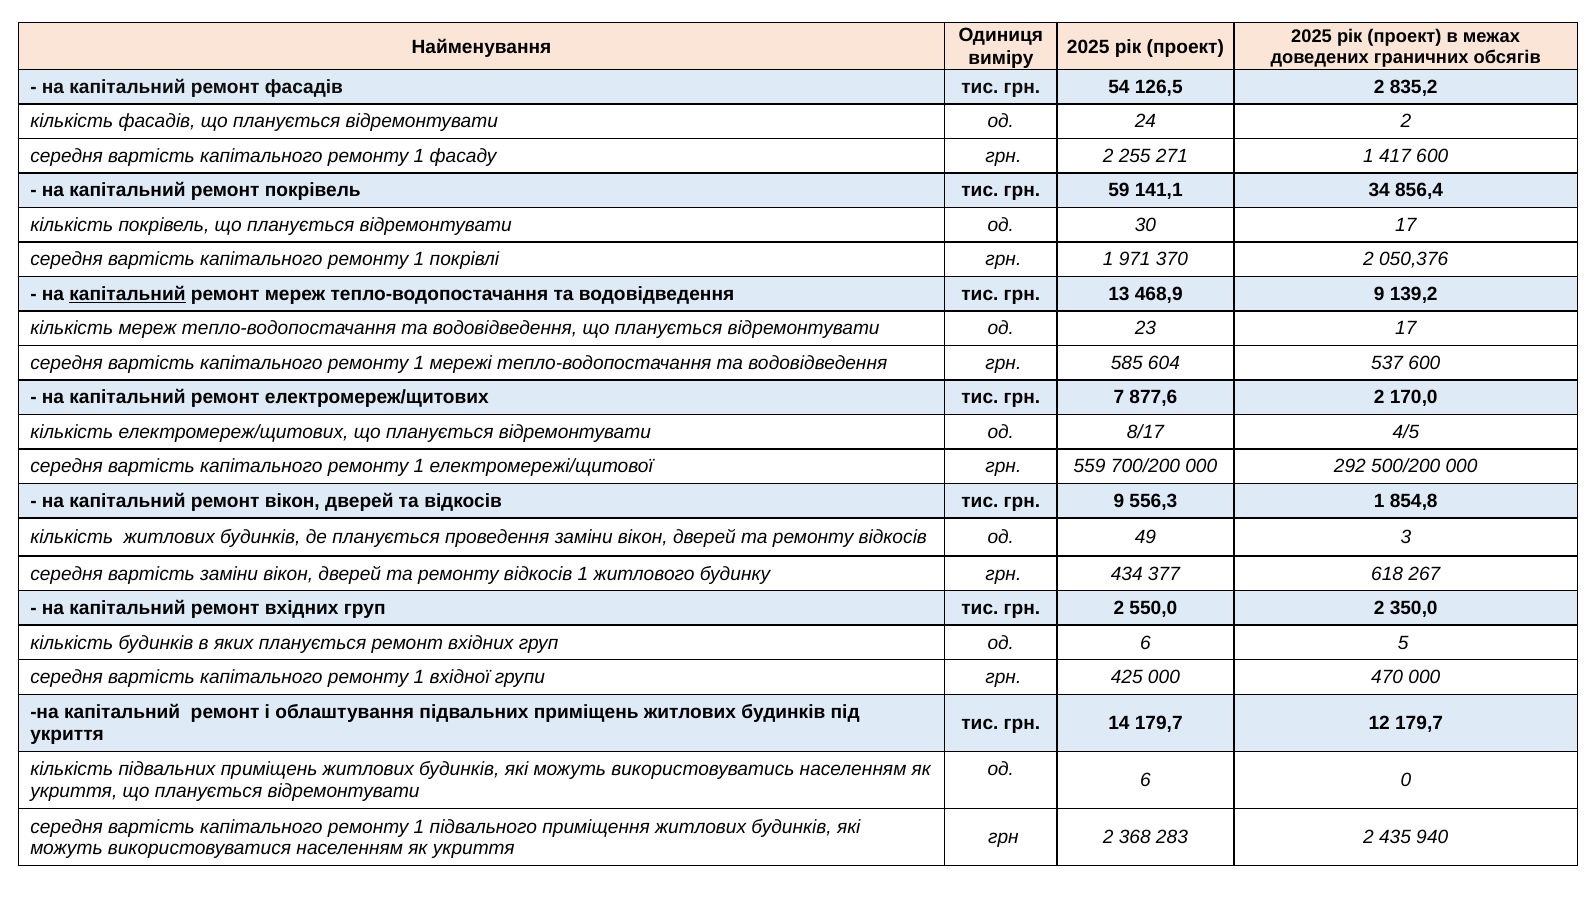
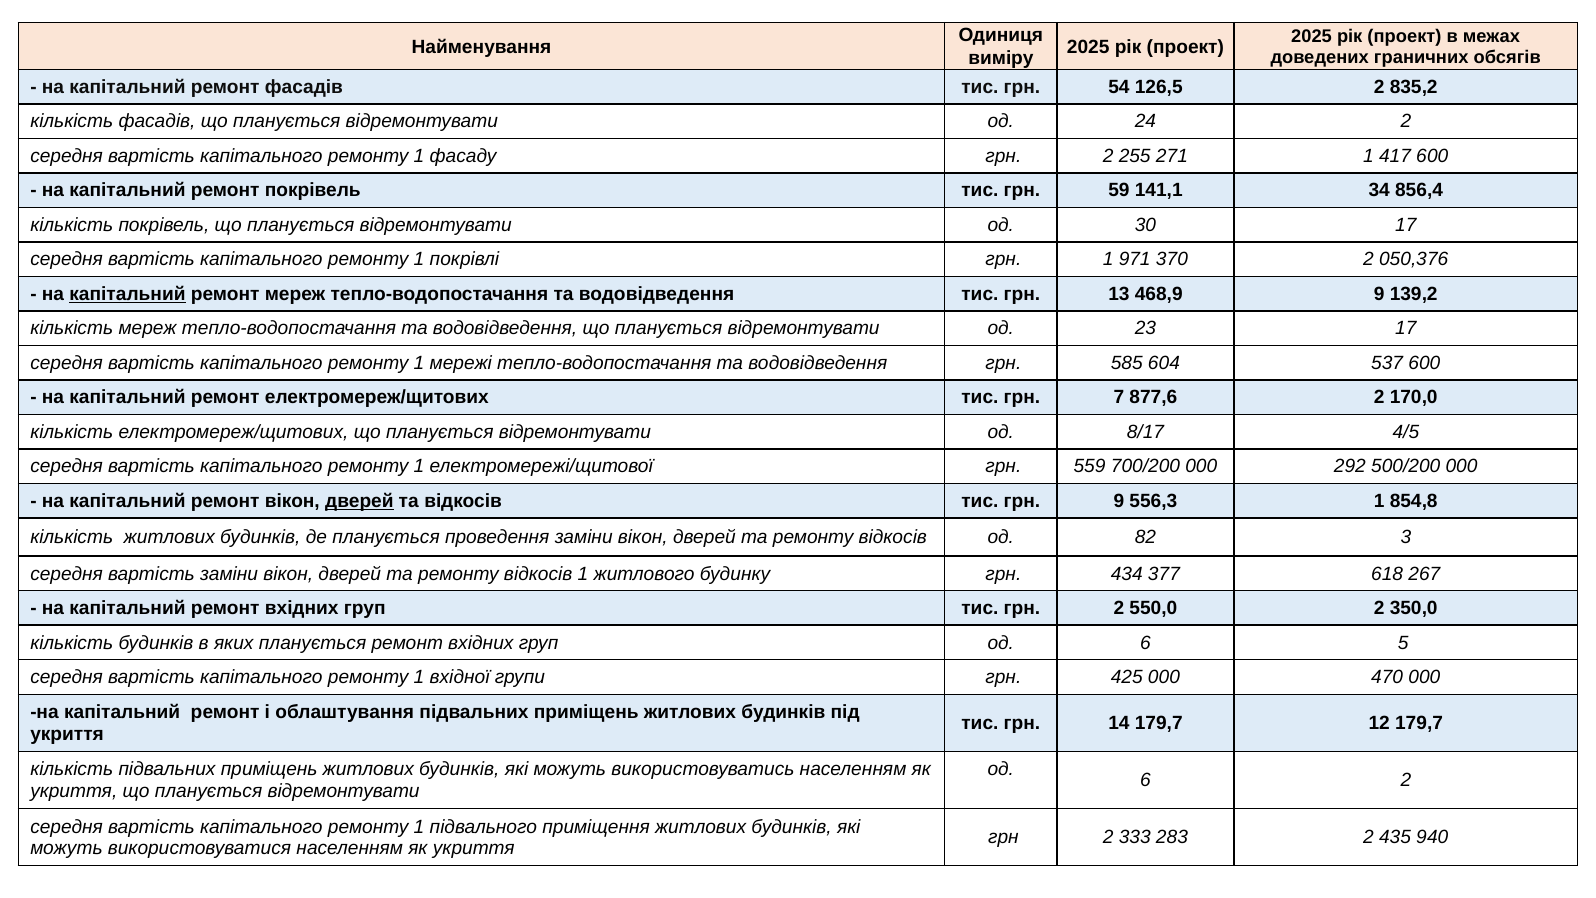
дверей at (359, 501) underline: none -> present
49: 49 -> 82
6 0: 0 -> 2
368: 368 -> 333
